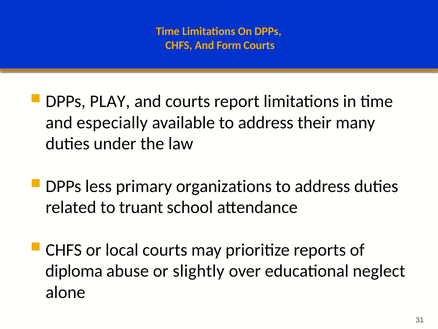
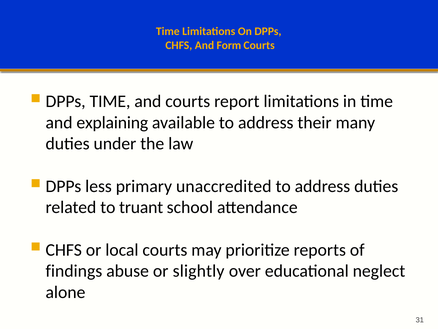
DPPs PLAY: PLAY -> TIME
especially: especially -> explaining
organizations: organizations -> unaccredited
diploma: diploma -> findings
